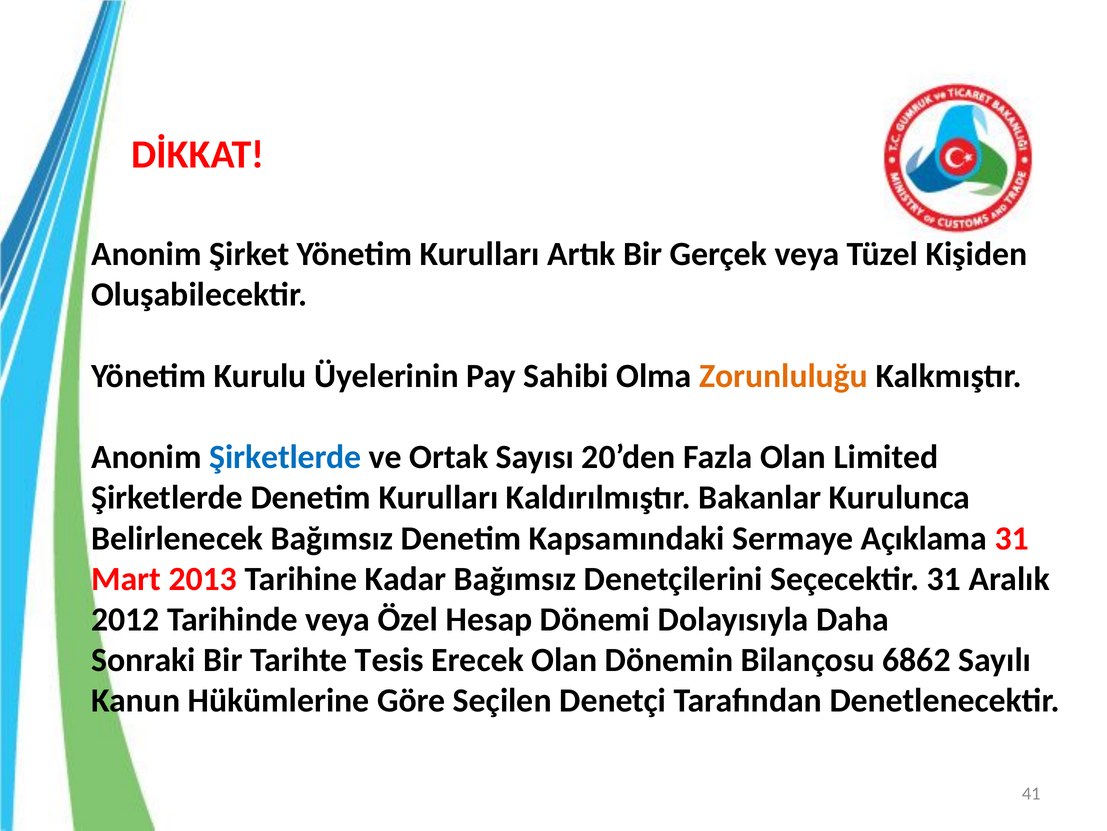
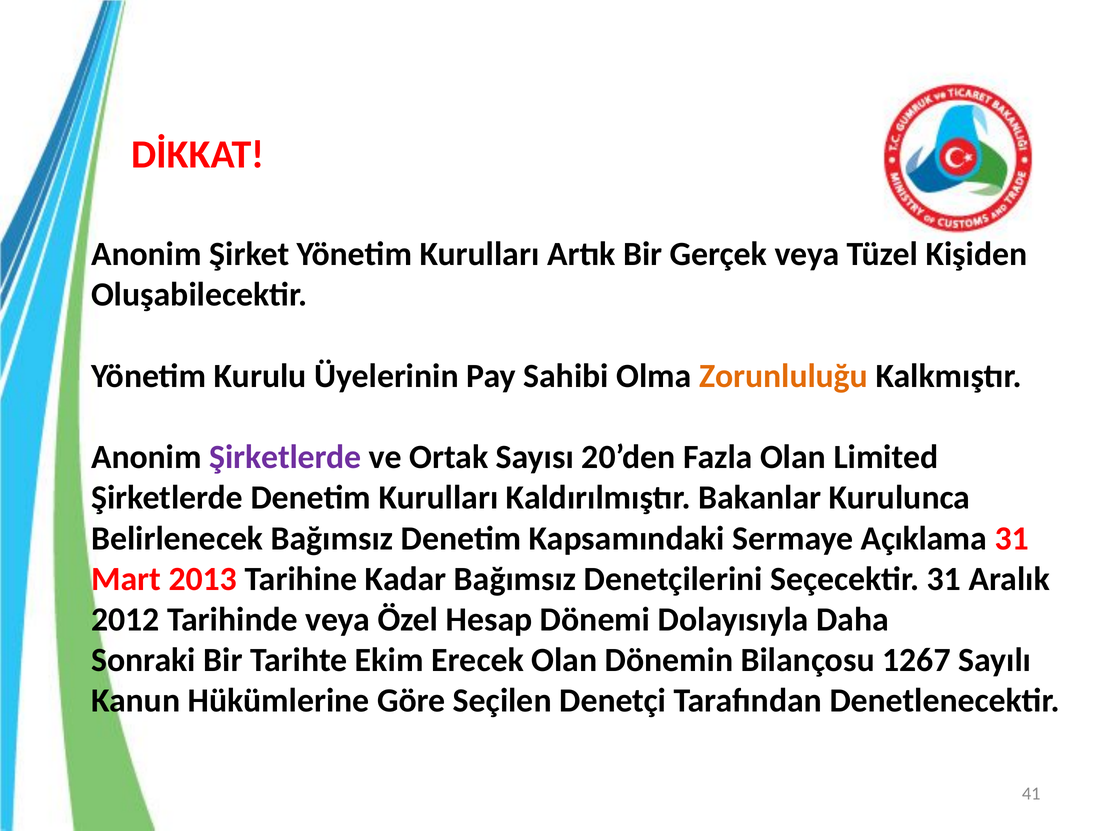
Şirketlerde at (285, 457) colour: blue -> purple
Tesis: Tesis -> Ekim
6862: 6862 -> 1267
